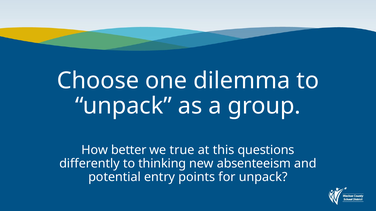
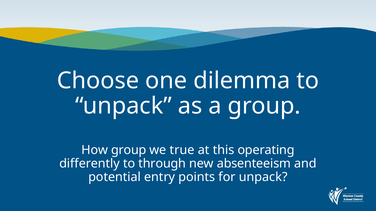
How better: better -> group
questions: questions -> operating
thinking: thinking -> through
